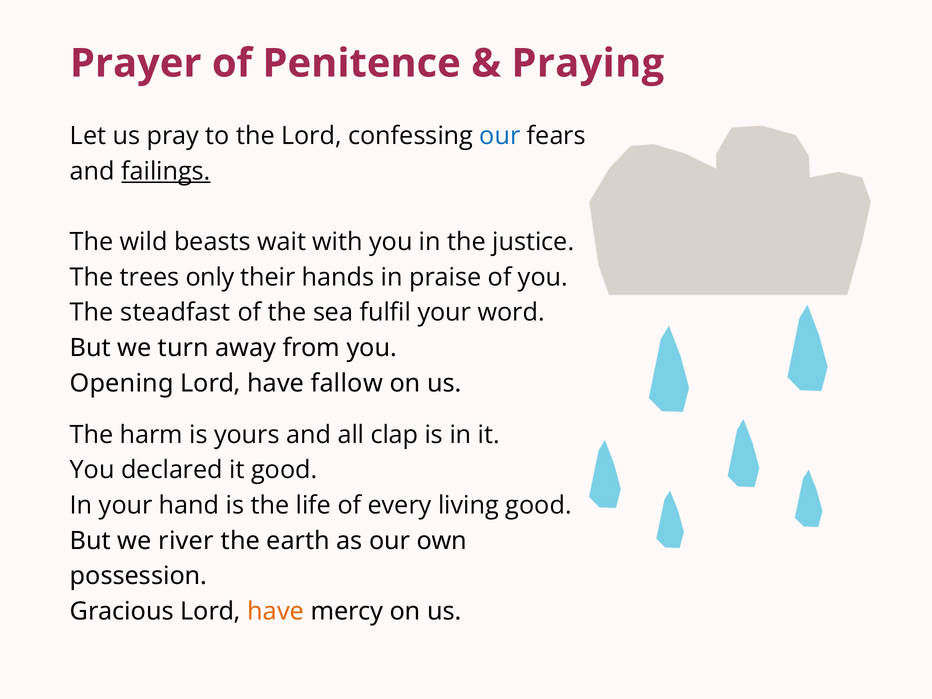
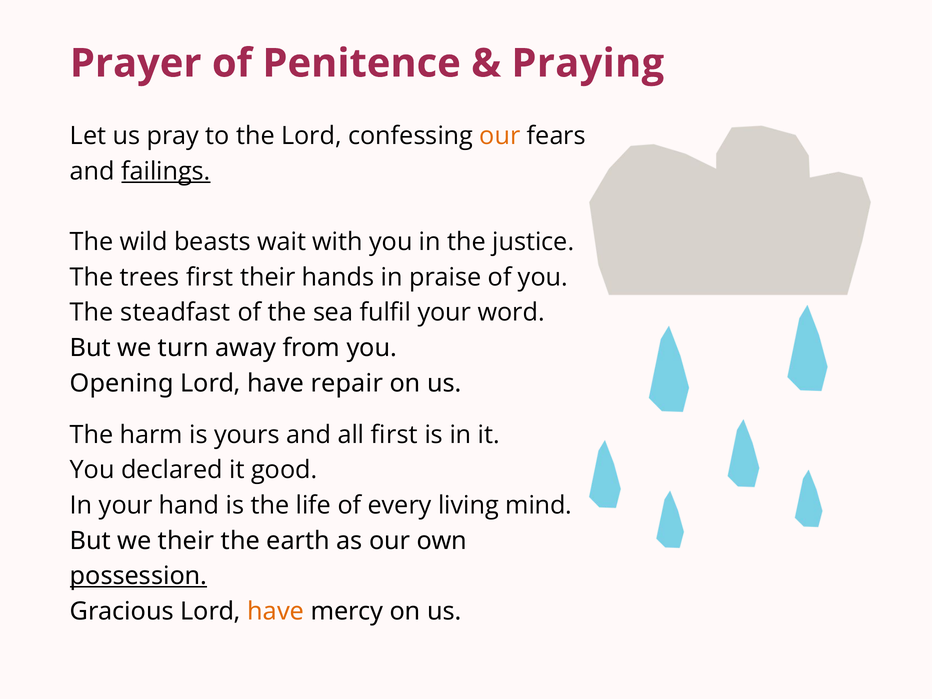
our at (500, 136) colour: blue -> orange
trees only: only -> first
fallow: fallow -> repair
all clap: clap -> first
living good: good -> mind
we river: river -> their
possession underline: none -> present
